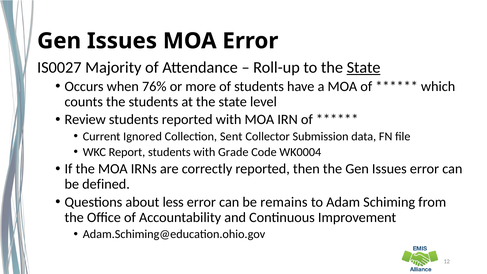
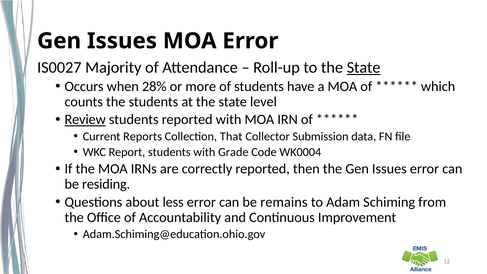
76%: 76% -> 28%
Review underline: none -> present
Ignored: Ignored -> Reports
Sent: Sent -> That
defined: defined -> residing
